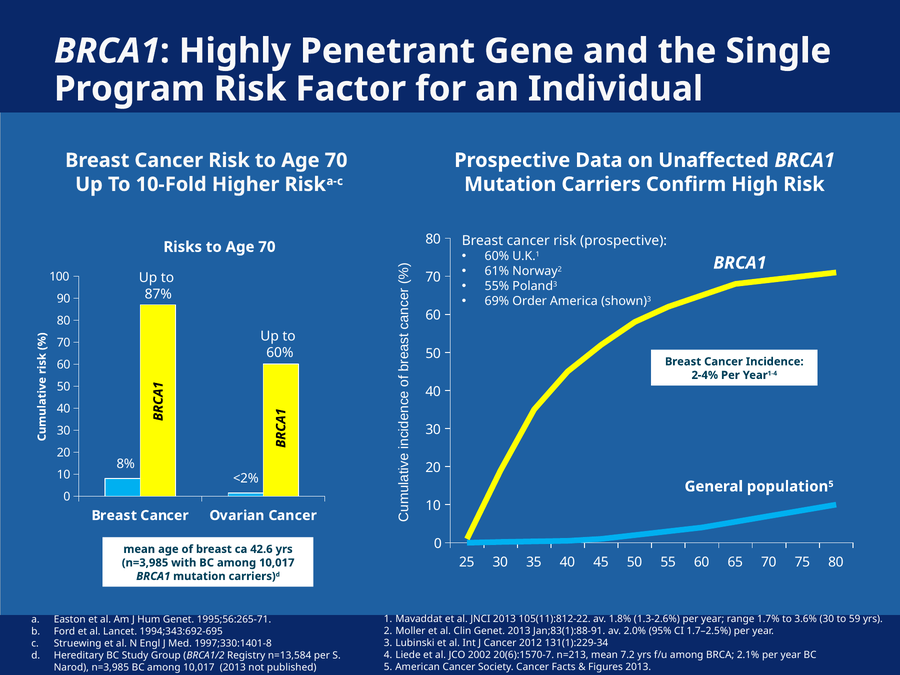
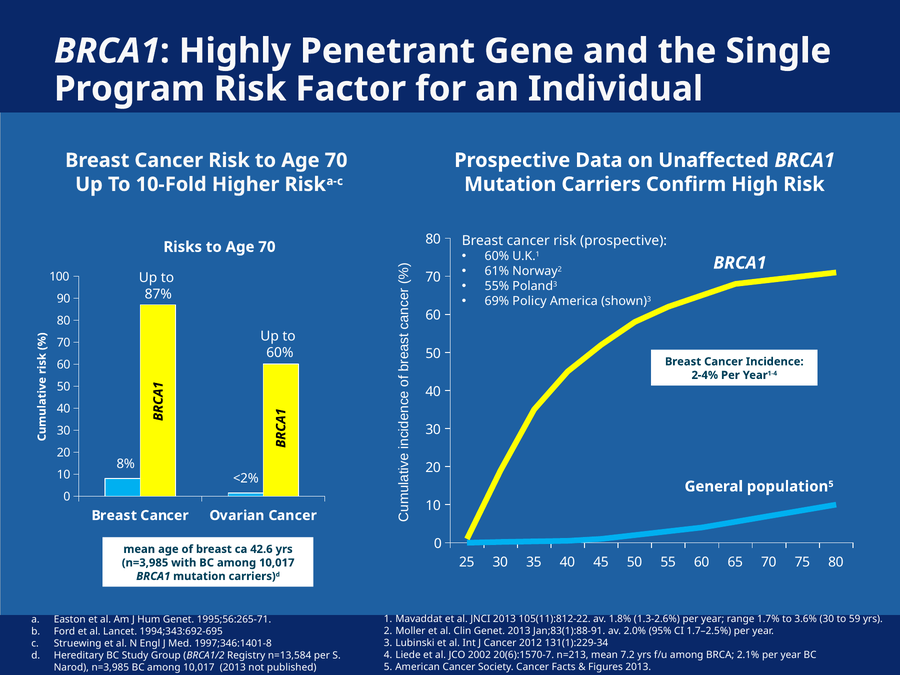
Order: Order -> Policy
1997;330:1401-8: 1997;330:1401-8 -> 1997;346:1401-8
